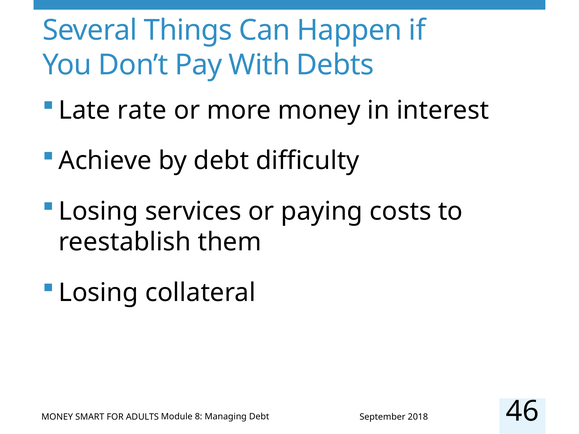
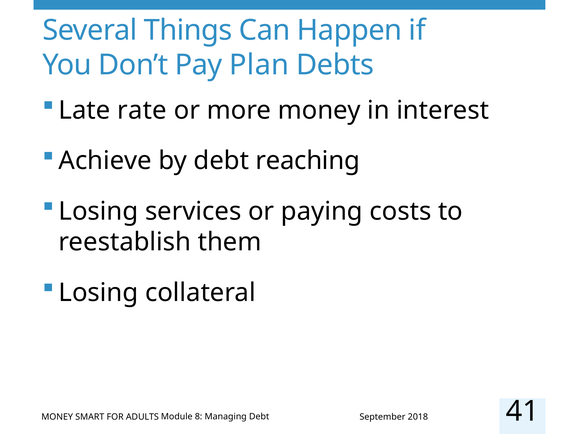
With: With -> Plan
difficulty: difficulty -> reaching
46: 46 -> 41
